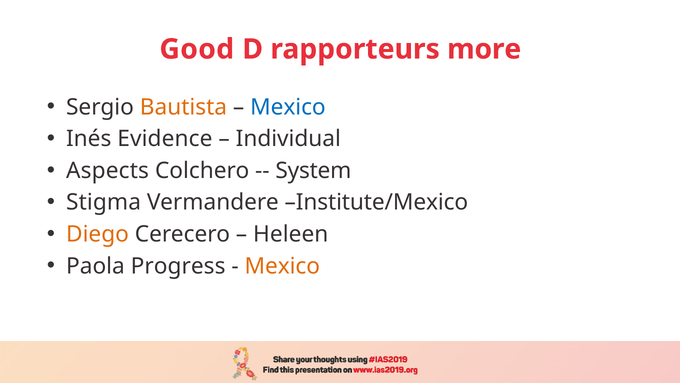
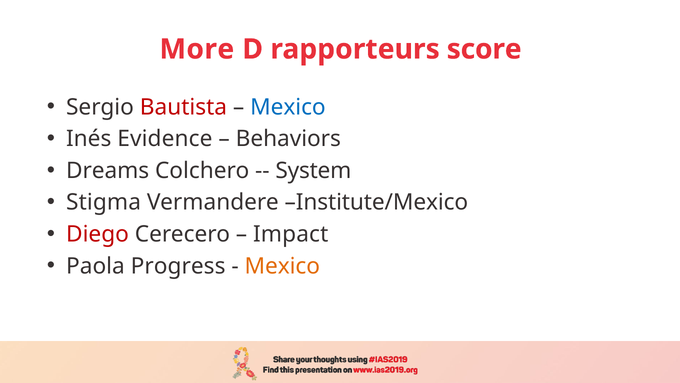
Good: Good -> More
more: more -> score
Bautista colour: orange -> red
Individual: Individual -> Behaviors
Aspects: Aspects -> Dreams
Diego colour: orange -> red
Heleen: Heleen -> Impact
